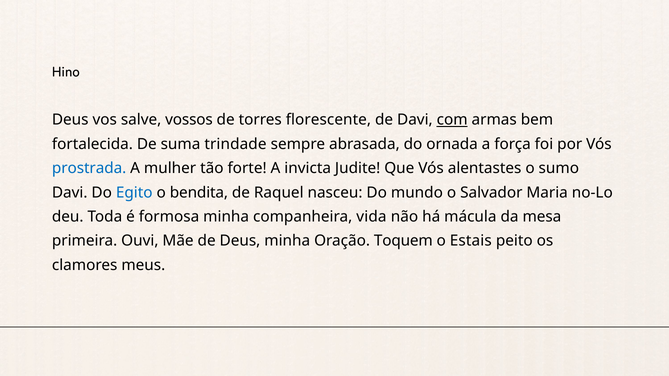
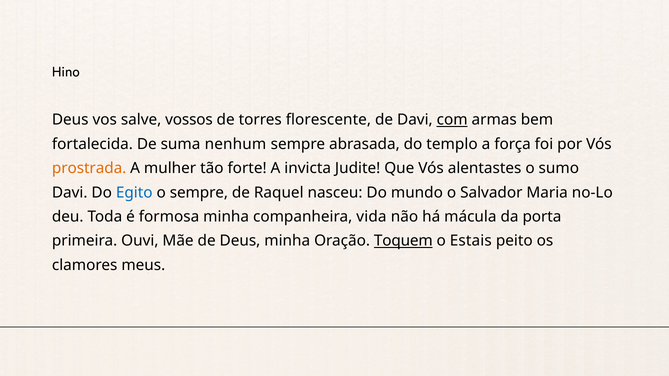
trindade: trindade -> nenhum
ornada: ornada -> templo
prostrada colour: blue -> orange
o bendita: bendita -> sempre
mesa: mesa -> porta
Toquem underline: none -> present
